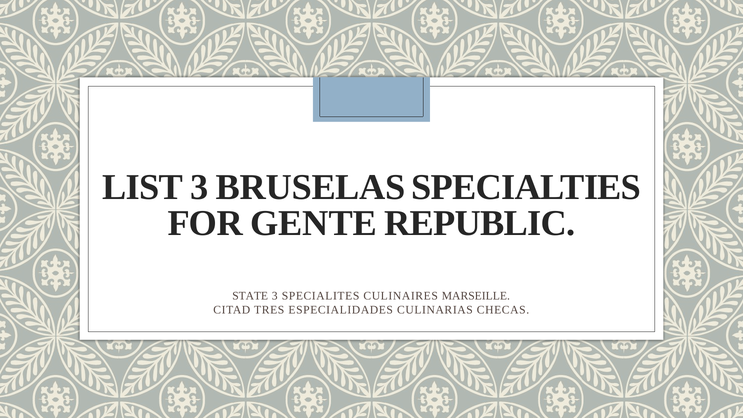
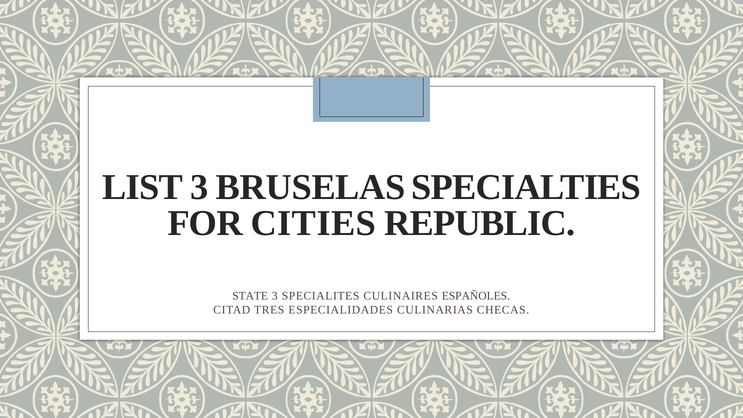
GENTE: GENTE -> CITIES
MARSEILLE: MARSEILLE -> ESPAÑOLES
